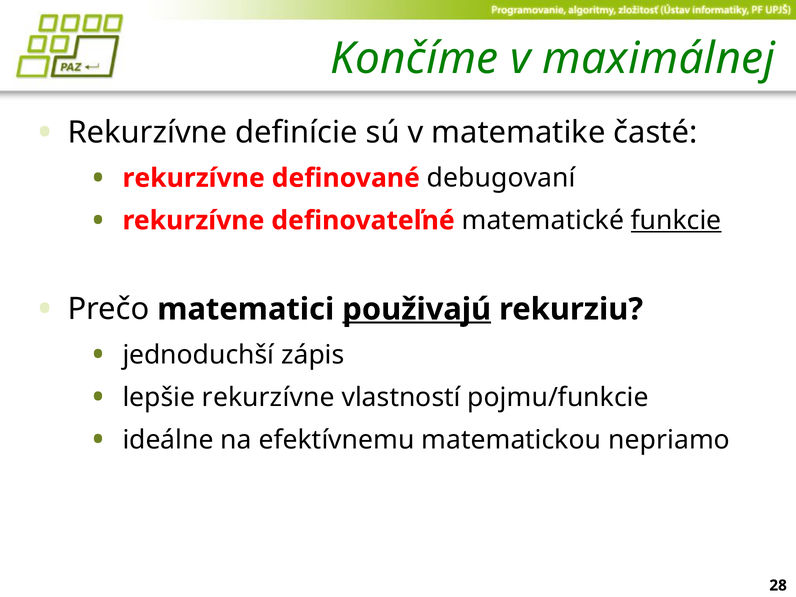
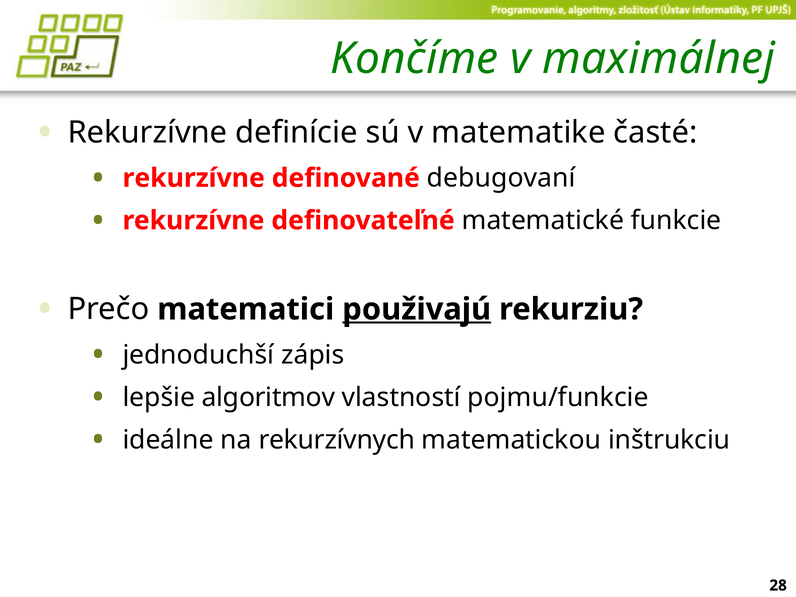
funkcie underline: present -> none
lepšie rekurzívne: rekurzívne -> algoritmov
efektívnemu: efektívnemu -> rekurzívnych
nepriamo: nepriamo -> inštrukciu
